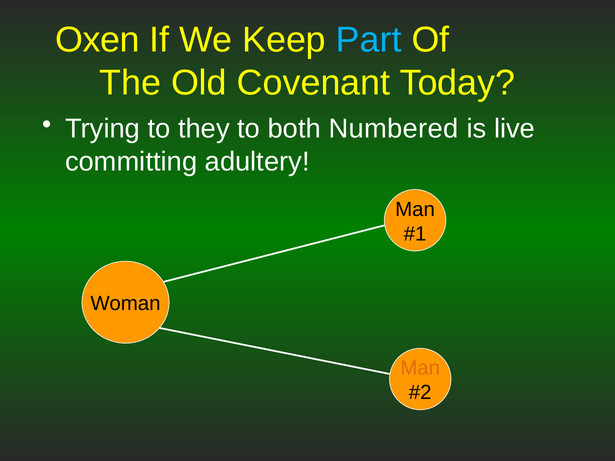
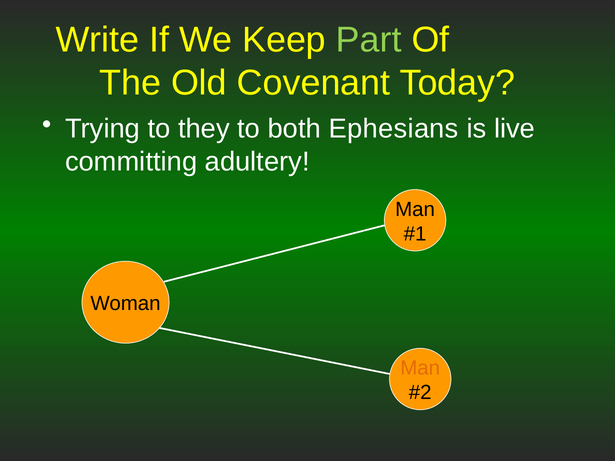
Oxen: Oxen -> Write
Part colour: light blue -> light green
Numbered: Numbered -> Ephesians
